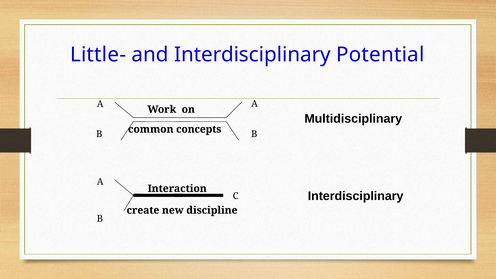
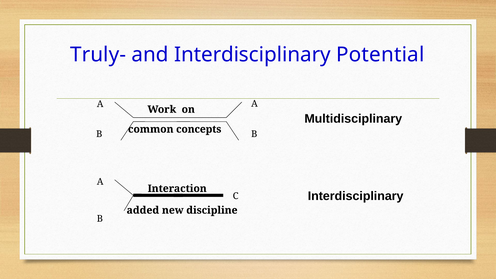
Little-: Little- -> Truly-
create: create -> added
